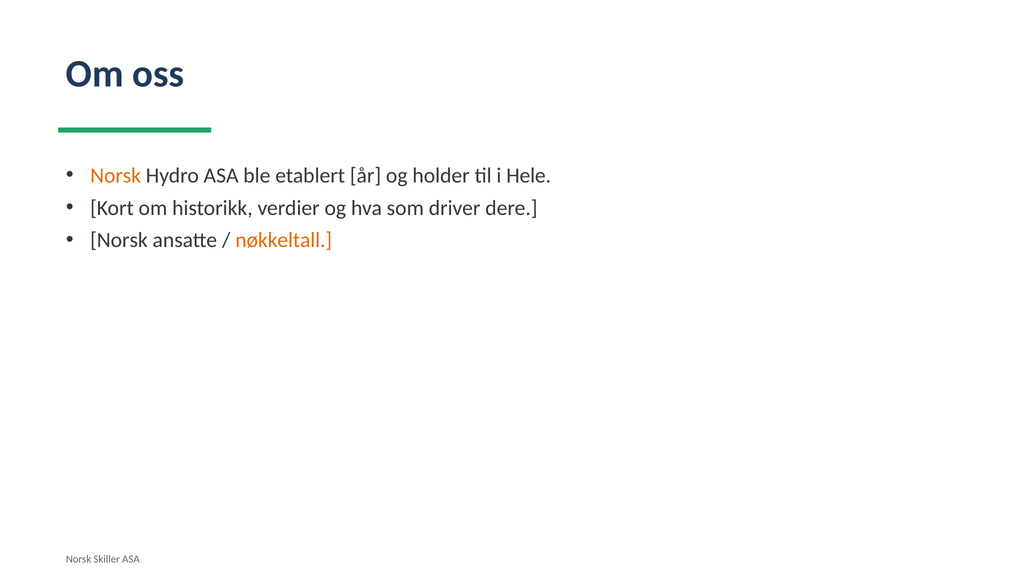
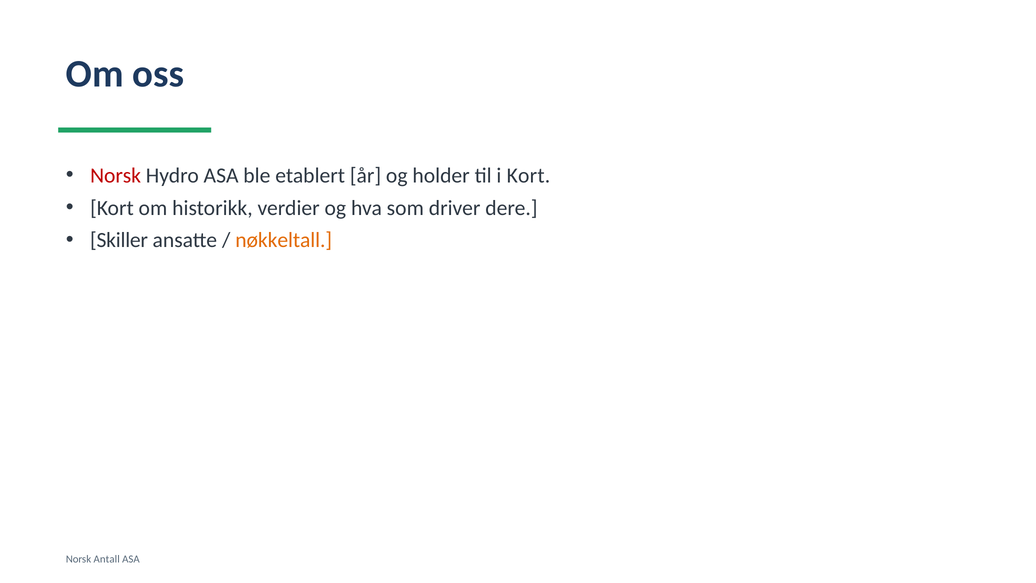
Norsk at (116, 175) colour: orange -> red
i Hele: Hele -> Kort
Norsk at (119, 240): Norsk -> Skiller
Skiller: Skiller -> Antall
